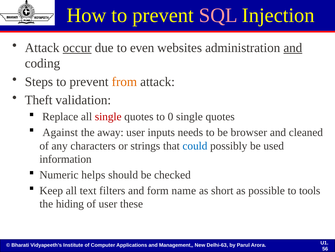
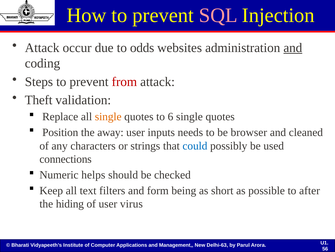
occur underline: present -> none
even: even -> odds
from colour: orange -> red
single at (108, 116) colour: red -> orange
0: 0 -> 6
Against: Against -> Position
information: information -> connections
name: name -> being
tools: tools -> after
these: these -> virus
